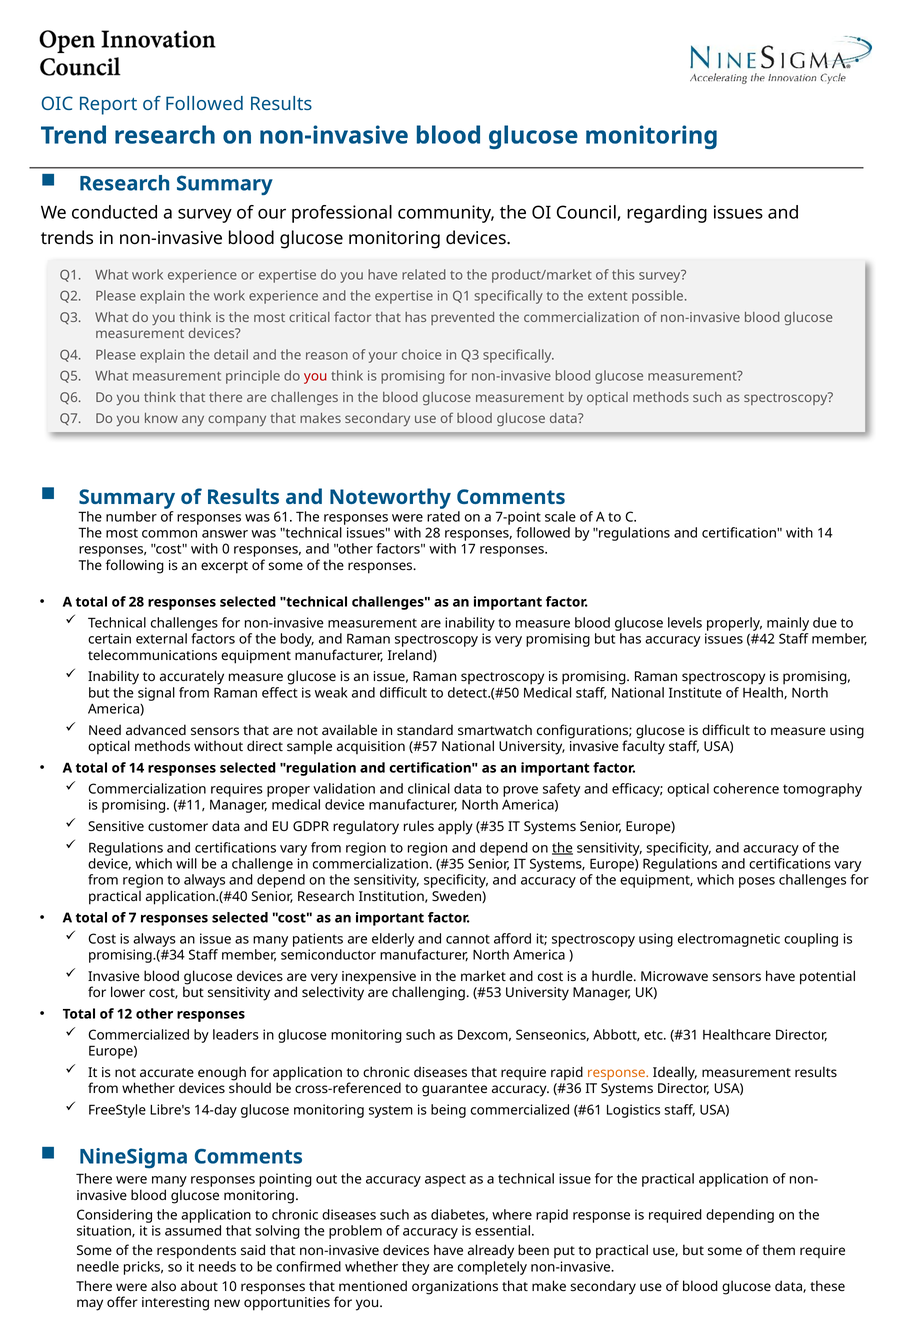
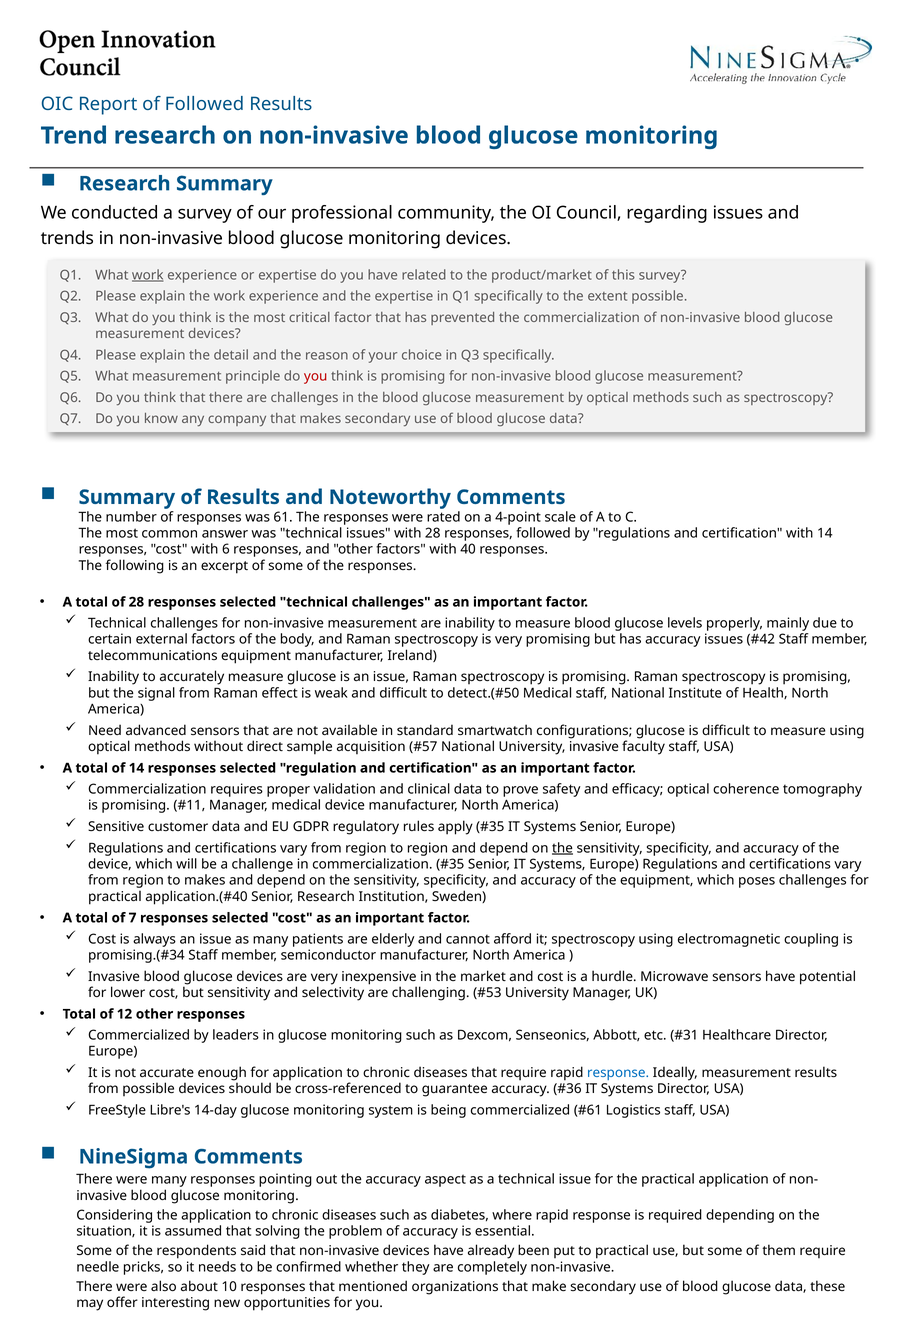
work at (148, 275) underline: none -> present
7-point: 7-point -> 4-point
0: 0 -> 6
17: 17 -> 40
to always: always -> makes
response at (618, 1073) colour: orange -> blue
from whether: whether -> possible
